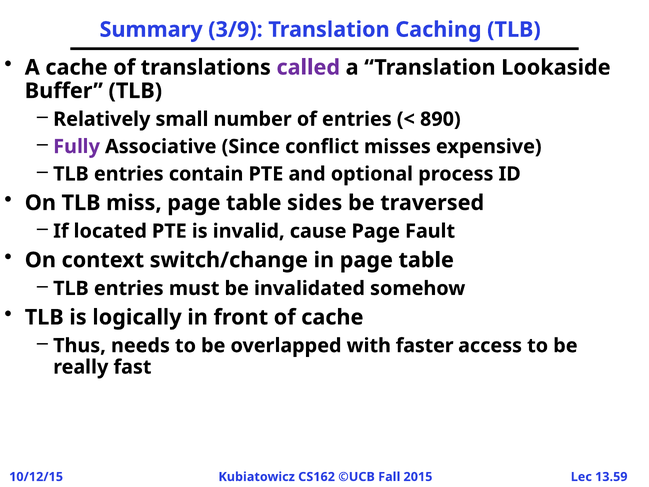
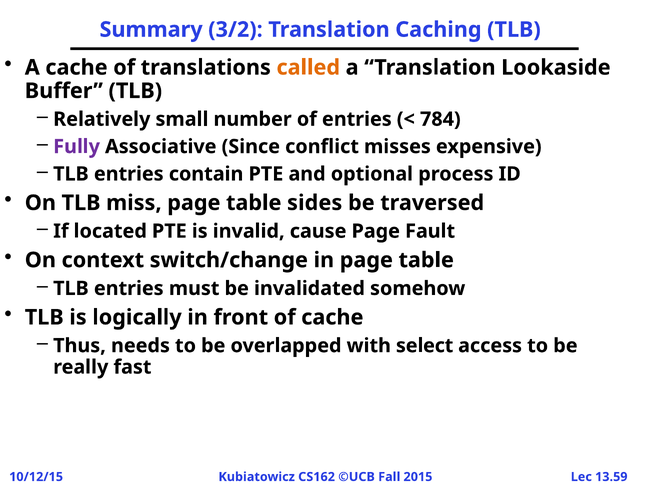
3/9: 3/9 -> 3/2
called colour: purple -> orange
890: 890 -> 784
faster: faster -> select
